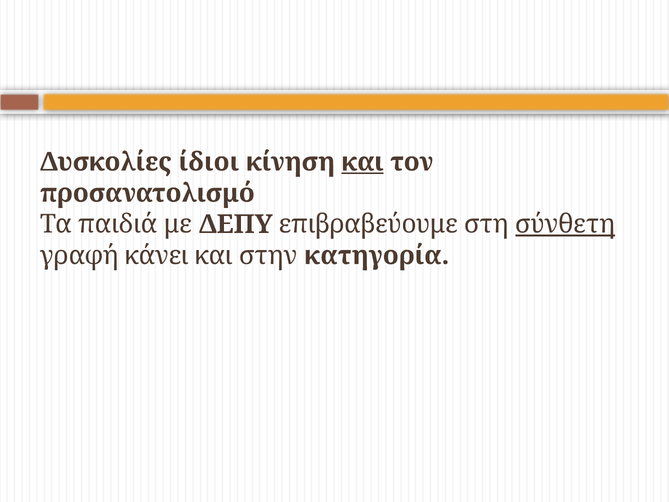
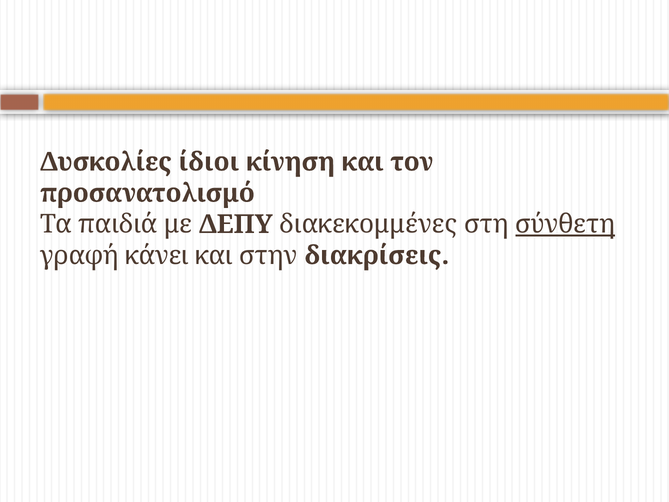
και at (363, 162) underline: present -> none
επιβραβεύουμε: επιβραβεύουμε -> διακεκομμένες
κατηγορία: κατηγορία -> διακρίσεις
